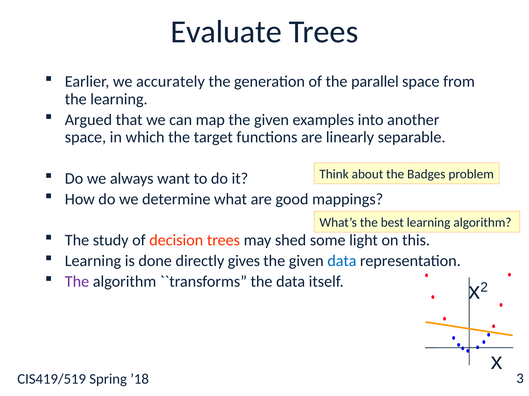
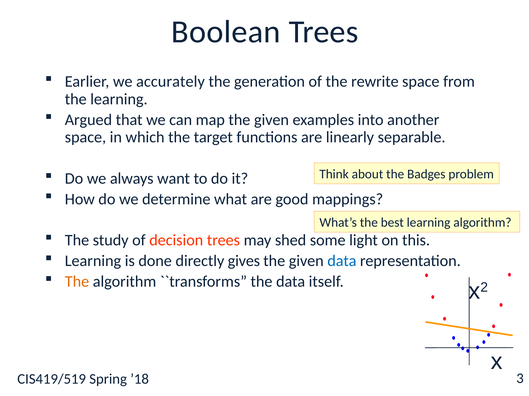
Evaluate: Evaluate -> Boolean
parallel: parallel -> rewrite
The at (77, 282) colour: purple -> orange
